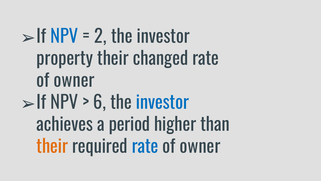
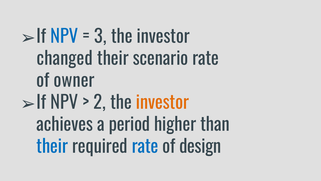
2: 2 -> 3
property: property -> changed
changed: changed -> scenario
6: 6 -> 2
investor at (162, 103) colour: blue -> orange
their at (52, 146) colour: orange -> blue
owner at (200, 146): owner -> design
